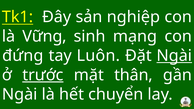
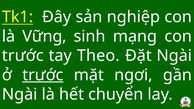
đứng at (23, 56): đứng -> trước
Luôn: Luôn -> Theo
Ngài at (174, 56) underline: present -> none
thân: thân -> ngơi
